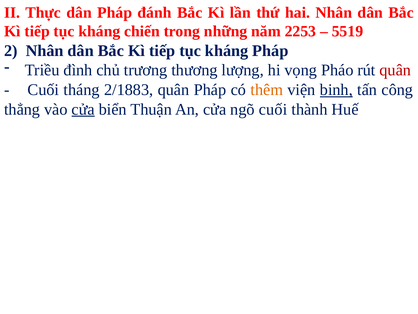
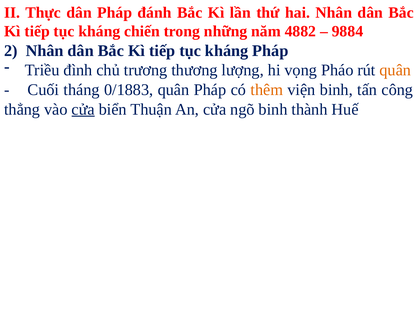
2253: 2253 -> 4882
5519: 5519 -> 9884
quân at (395, 70) colour: red -> orange
2/1883: 2/1883 -> 0/1883
binh at (336, 90) underline: present -> none
ngõ cuối: cuối -> binh
